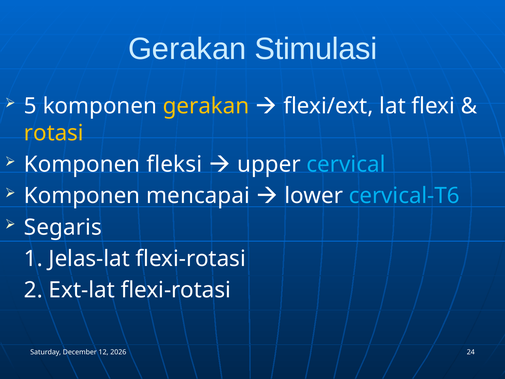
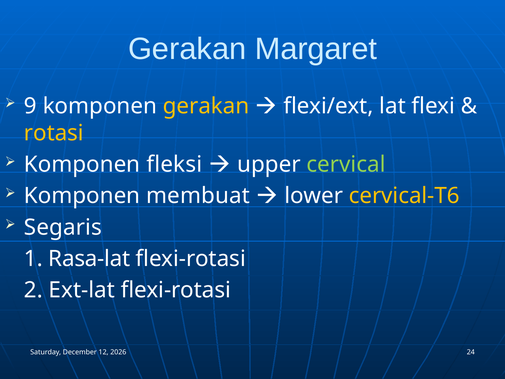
Stimulasi: Stimulasi -> Margaret
5: 5 -> 9
cervical colour: light blue -> light green
mencapai: mencapai -> membuat
cervical-T6 colour: light blue -> yellow
Jelas-lat: Jelas-lat -> Rasa-lat
